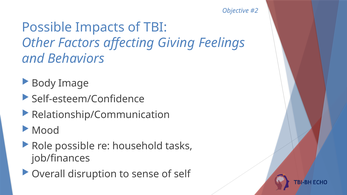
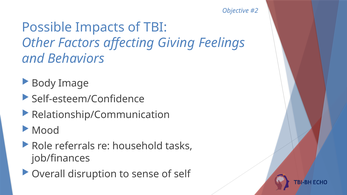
Role possible: possible -> referrals
